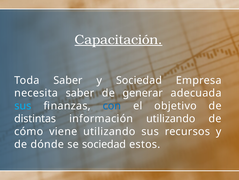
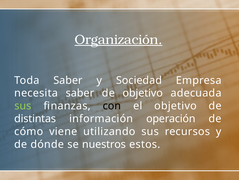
Capacitación: Capacitación -> Organización
de generar: generar -> objetivo
sus at (23, 105) colour: light blue -> light green
con colour: blue -> black
información utilizando: utilizando -> operación
se sociedad: sociedad -> nuestros
